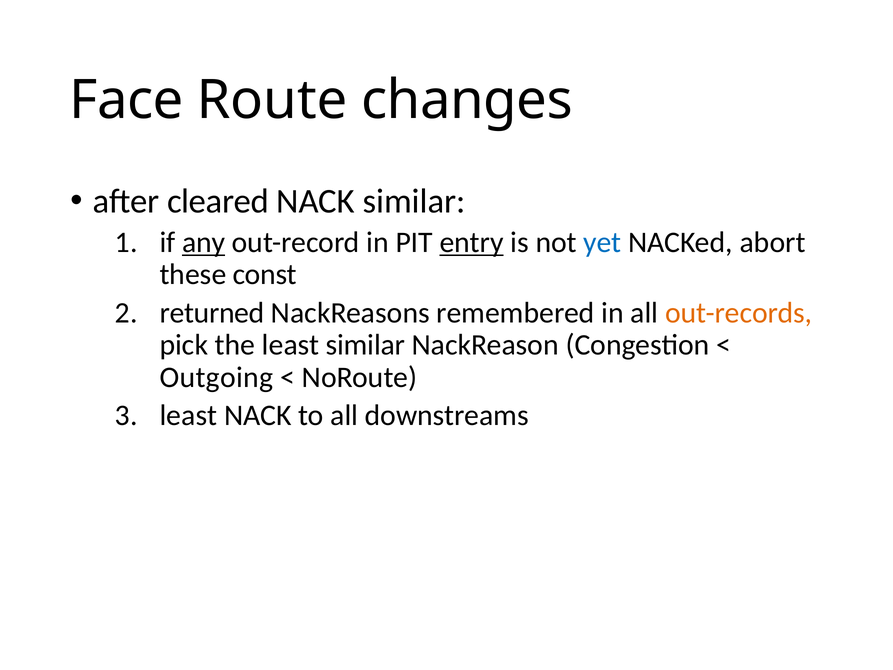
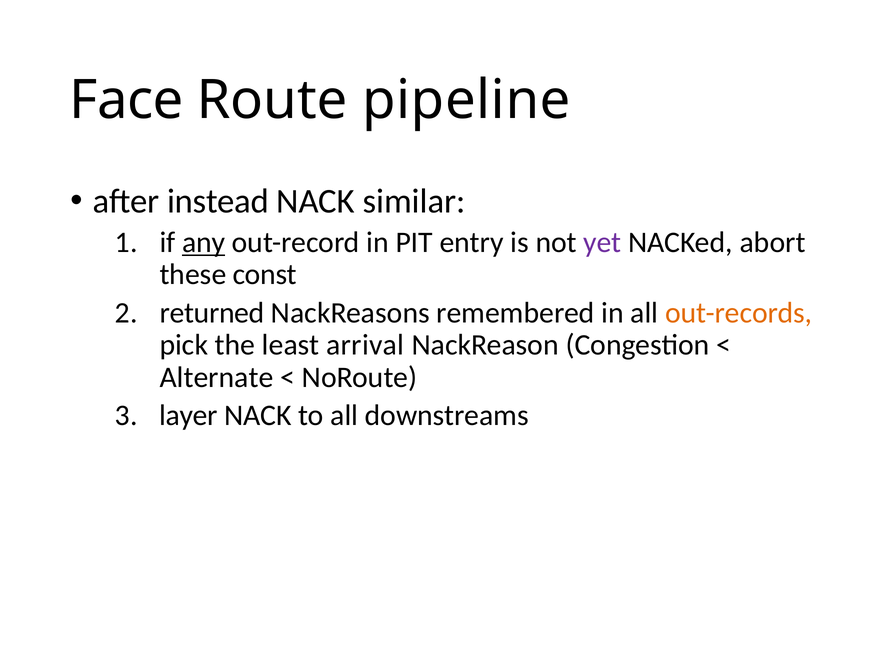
changes: changes -> pipeline
cleared: cleared -> instead
entry underline: present -> none
yet colour: blue -> purple
least similar: similar -> arrival
Outgoing: Outgoing -> Alternate
least at (188, 415): least -> layer
